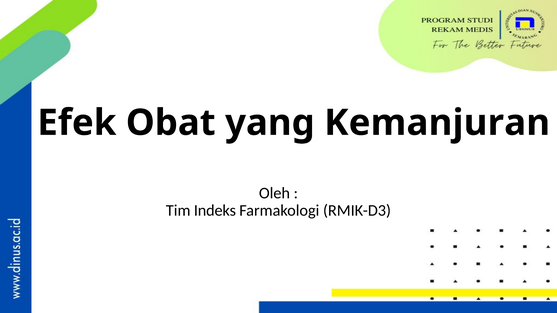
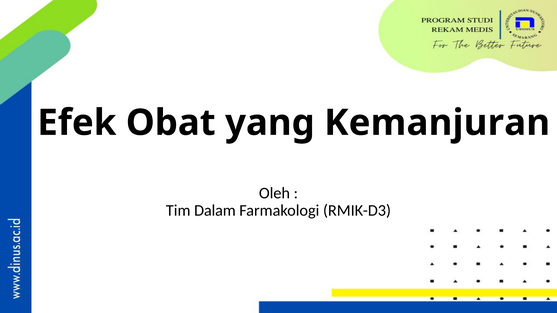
Indeks: Indeks -> Dalam
